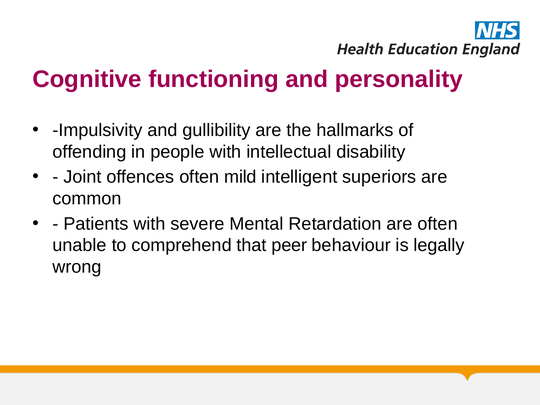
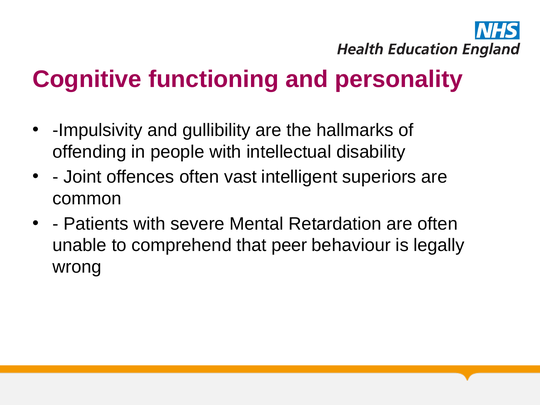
mild: mild -> vast
